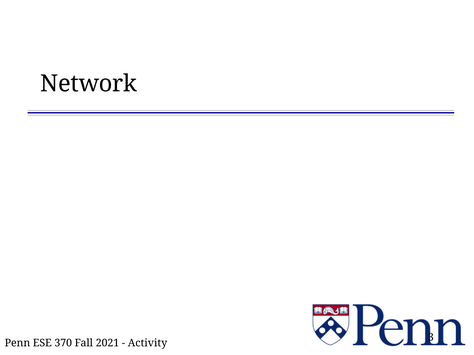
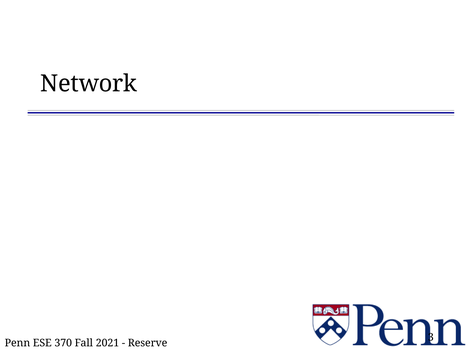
Activity: Activity -> Reserve
